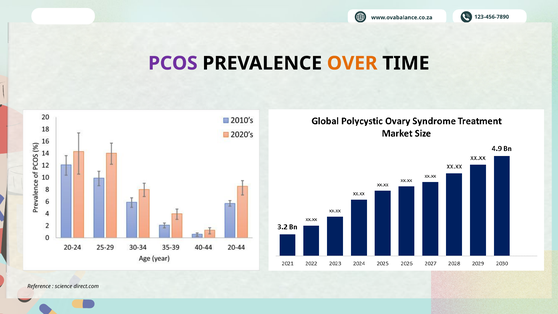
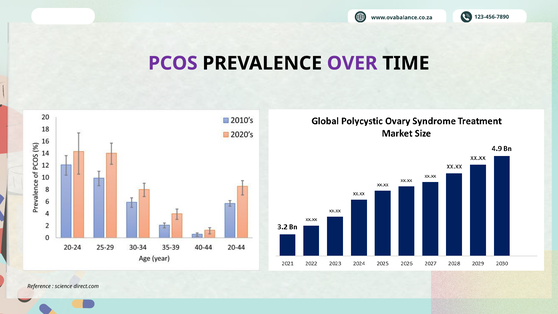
OVER colour: orange -> purple
